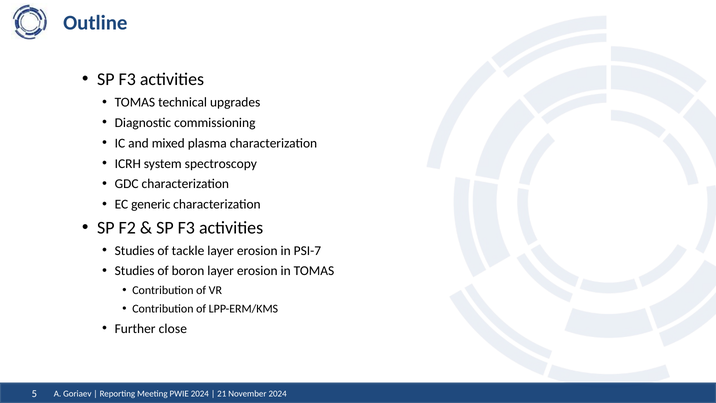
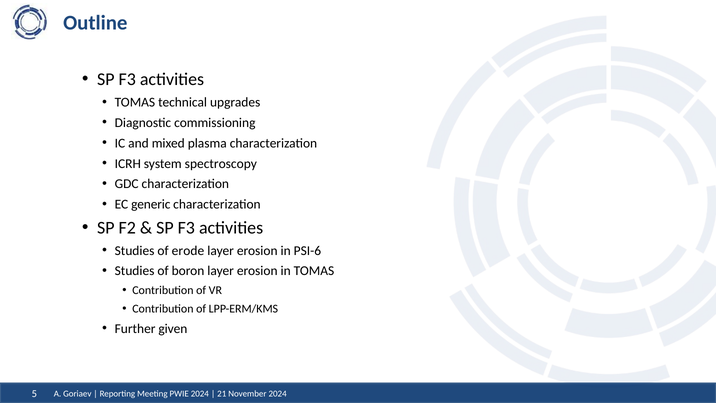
tackle: tackle -> erode
PSI-7: PSI-7 -> PSI-6
close: close -> given
